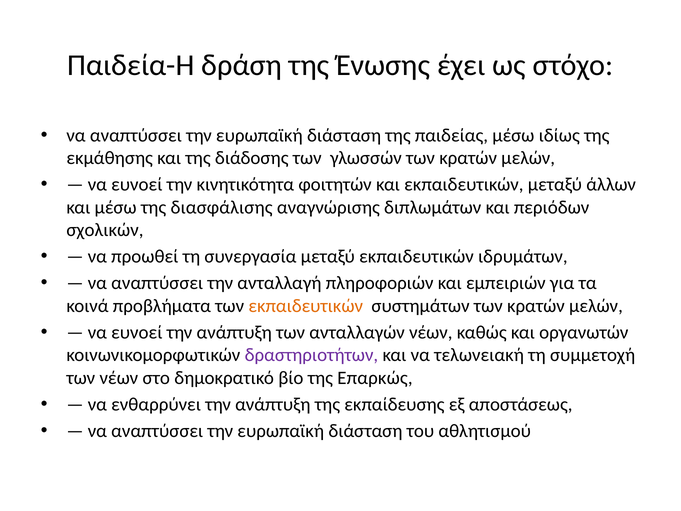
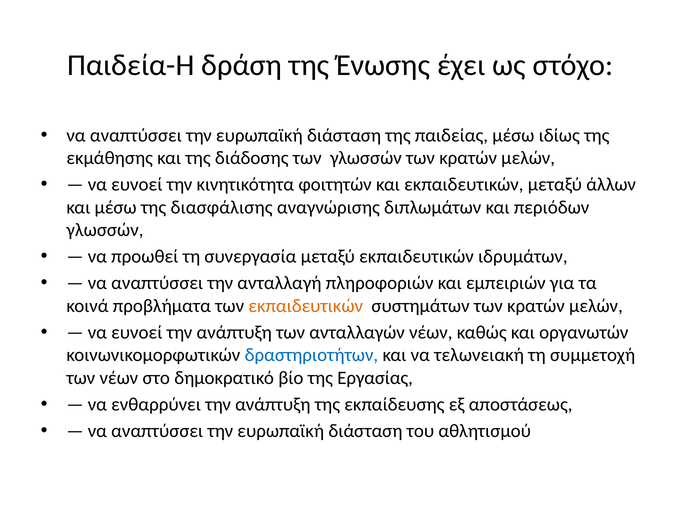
σχολικών at (105, 230): σχολικών -> γλωσσών
δραστηριοτήτων colour: purple -> blue
Επαρκώς: Επαρκώς -> Εργασίας
